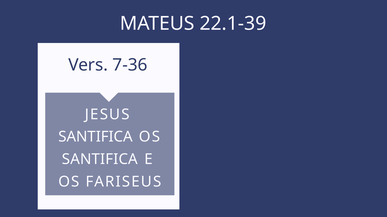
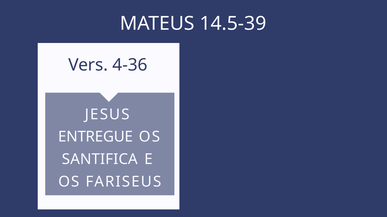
22.1-39: 22.1-39 -> 14.5-39
7-36: 7-36 -> 4-36
SANTIFICA at (96, 137): SANTIFICA -> ENTREGUE
